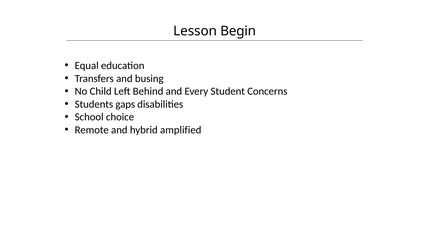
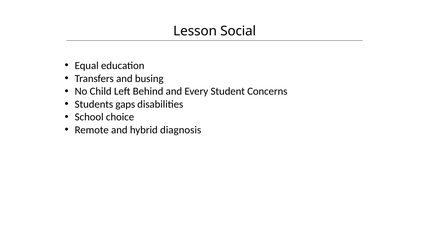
Begin: Begin -> Social
amplified: amplified -> diagnosis
